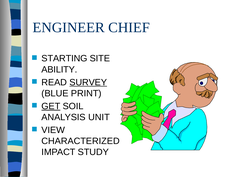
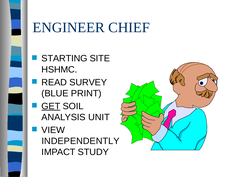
ABILITY: ABILITY -> HSHMC
SURVEY underline: present -> none
CHARACTERIZED: CHARACTERIZED -> INDEPENDENTLY
